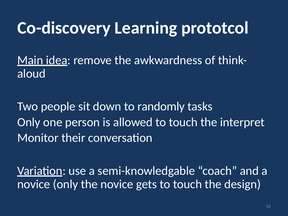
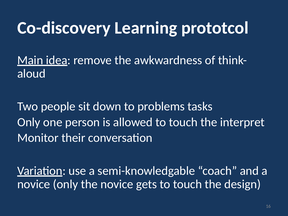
randomly: randomly -> problems
